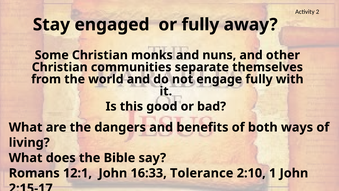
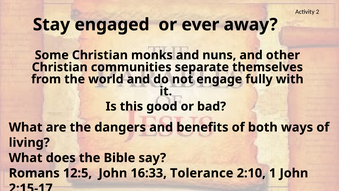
or fully: fully -> ever
12:1: 12:1 -> 12:5
